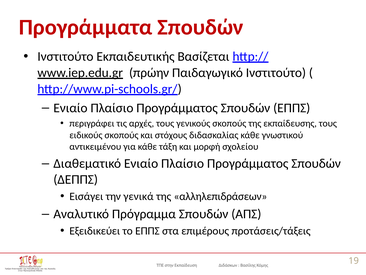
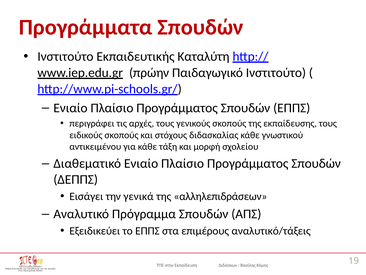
Βασίζεται: Βασίζεται -> Καταλύτη
προτάσεις/τάξεις: προτάσεις/τάξεις -> αναλυτικό/τάξεις
